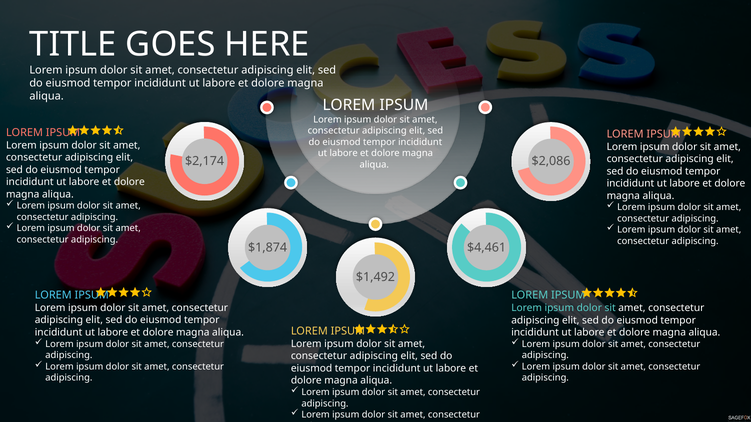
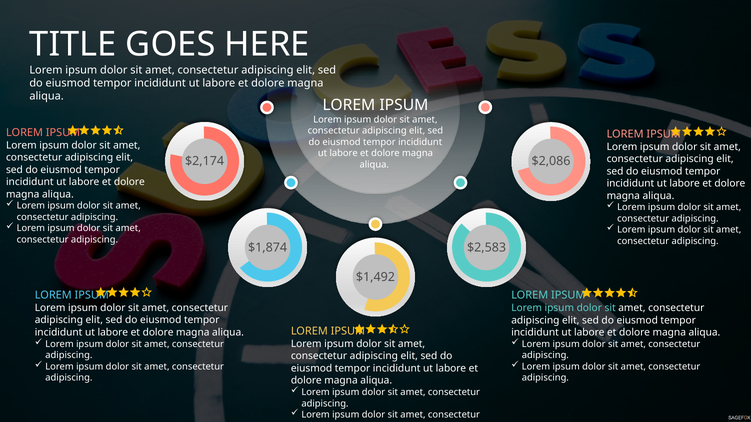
$4,461: $4,461 -> $2,583
